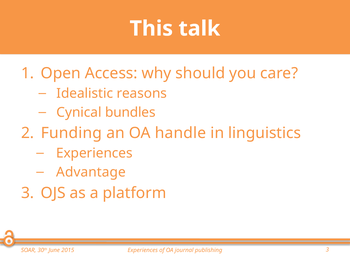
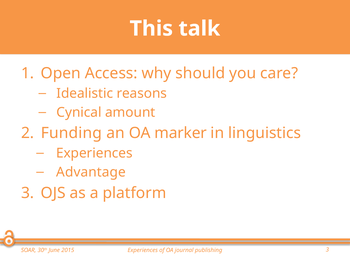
bundles: bundles -> amount
handle: handle -> marker
